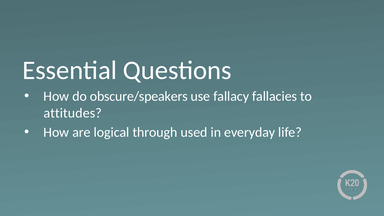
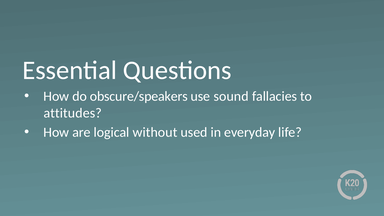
fallacy: fallacy -> sound
through: through -> without
